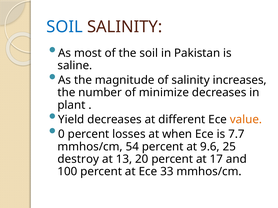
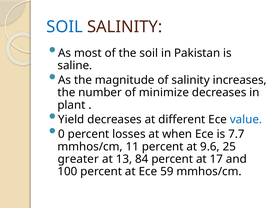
value colour: orange -> blue
54: 54 -> 11
destroy: destroy -> greater
20: 20 -> 84
33: 33 -> 59
